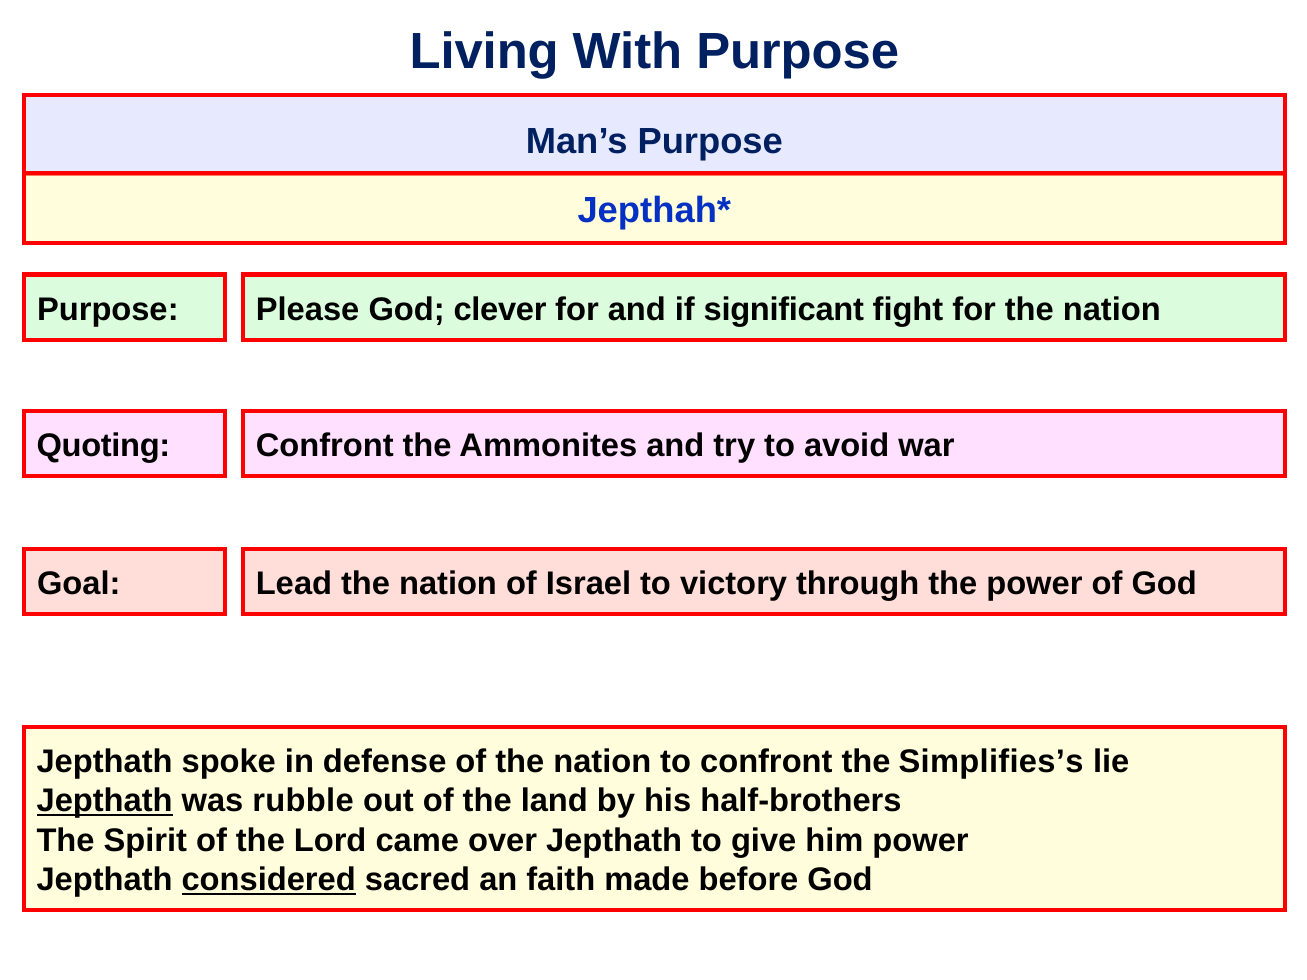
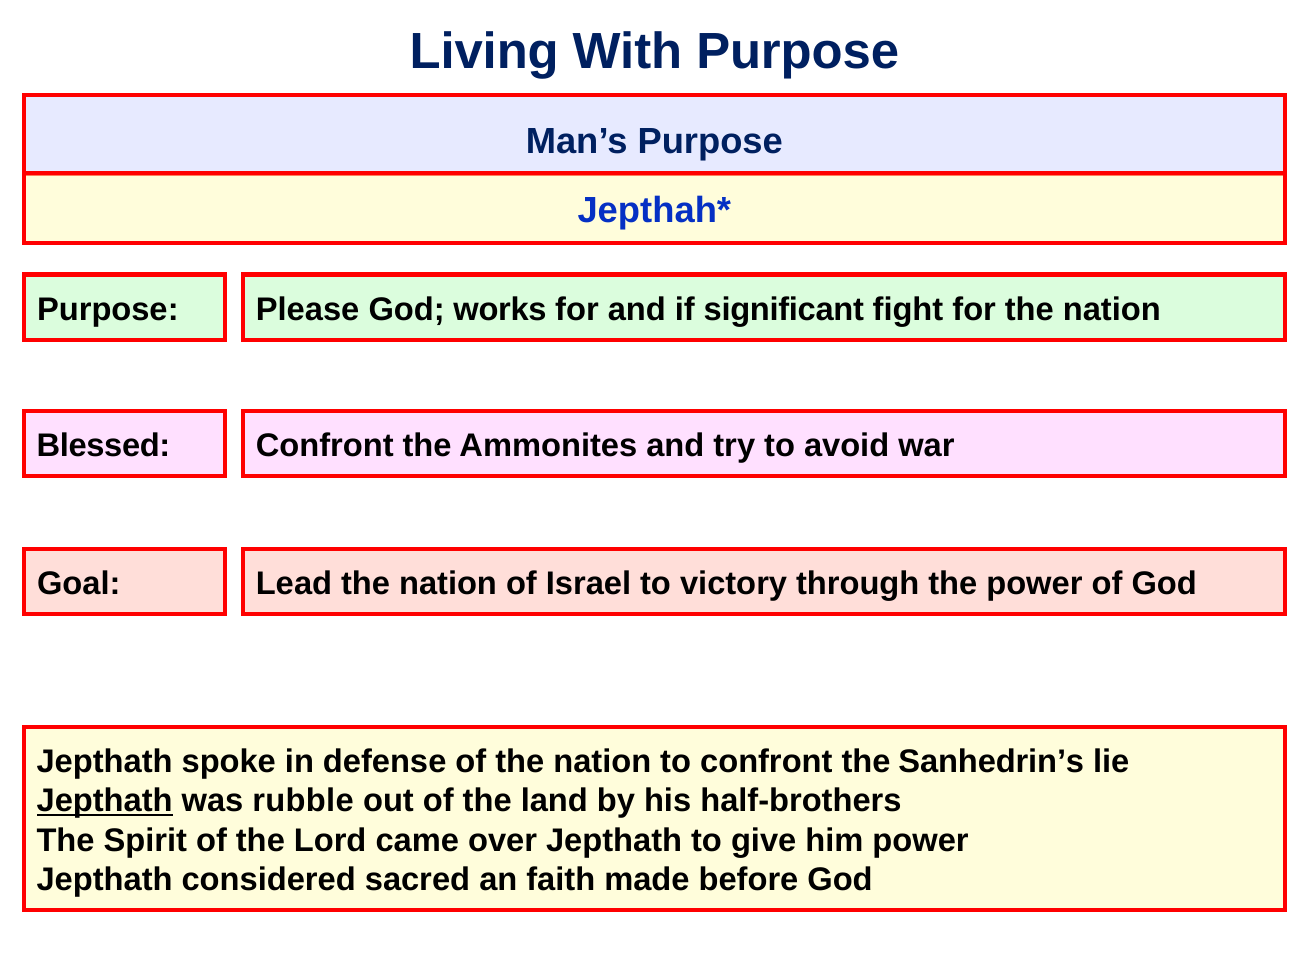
clever: clever -> works
Quoting: Quoting -> Blessed
Simplifies’s: Simplifies’s -> Sanhedrin’s
considered underline: present -> none
